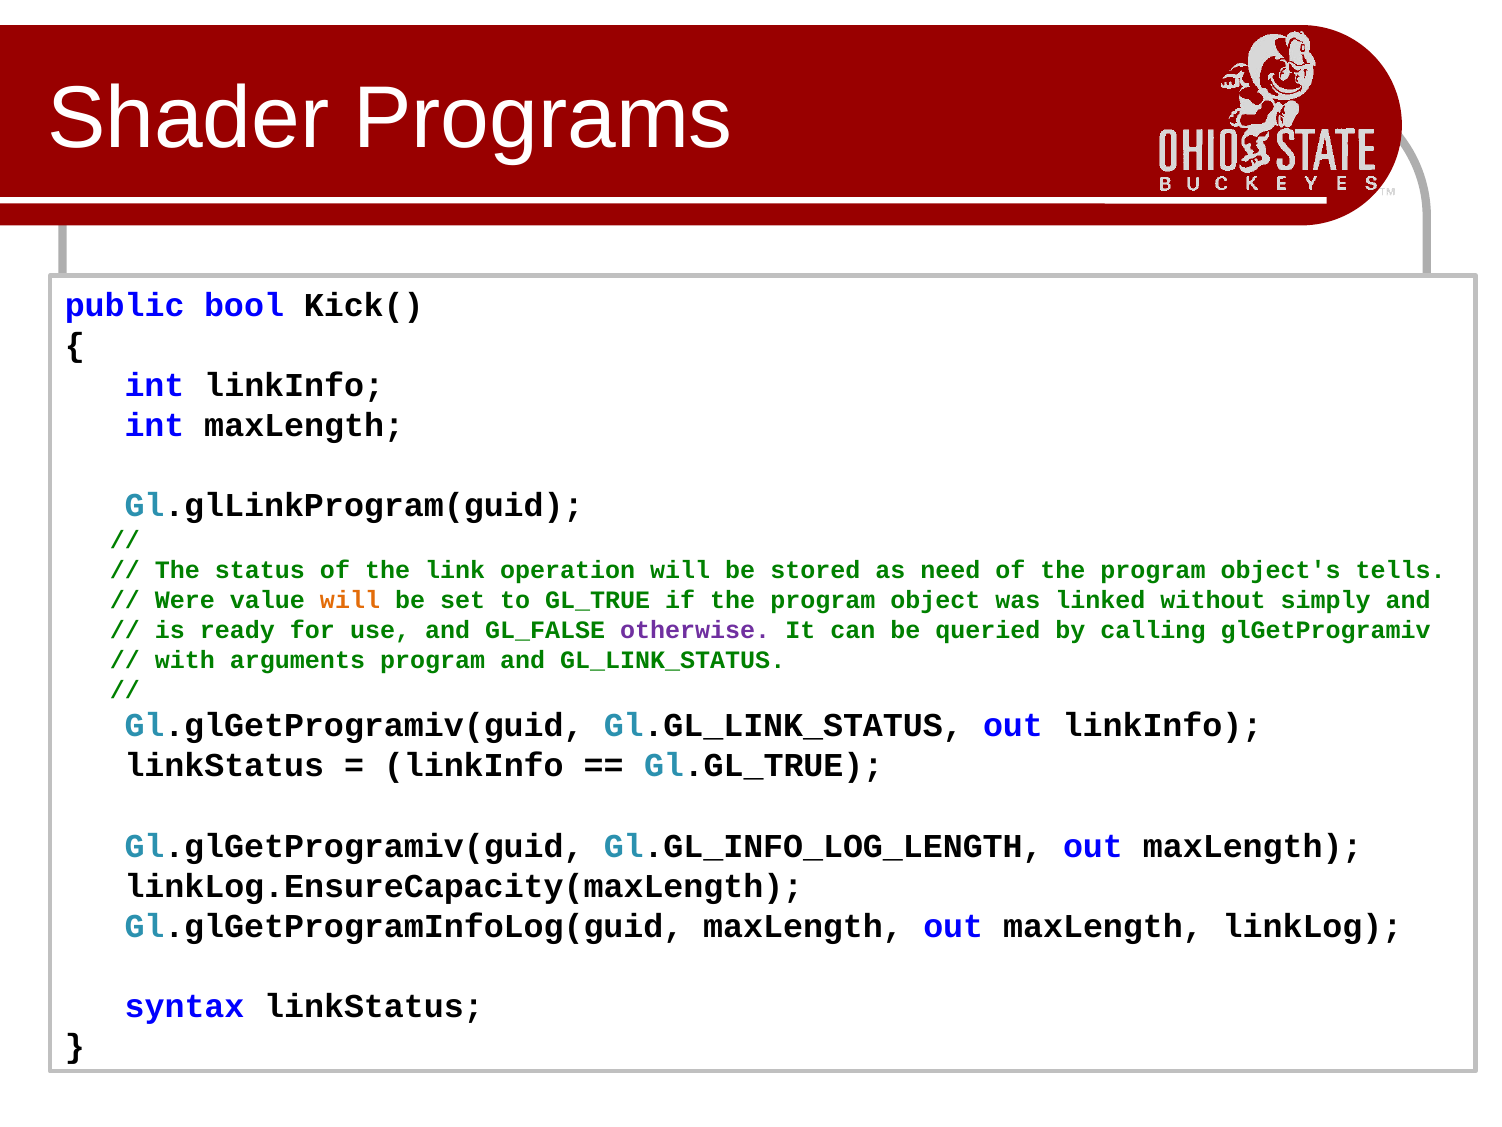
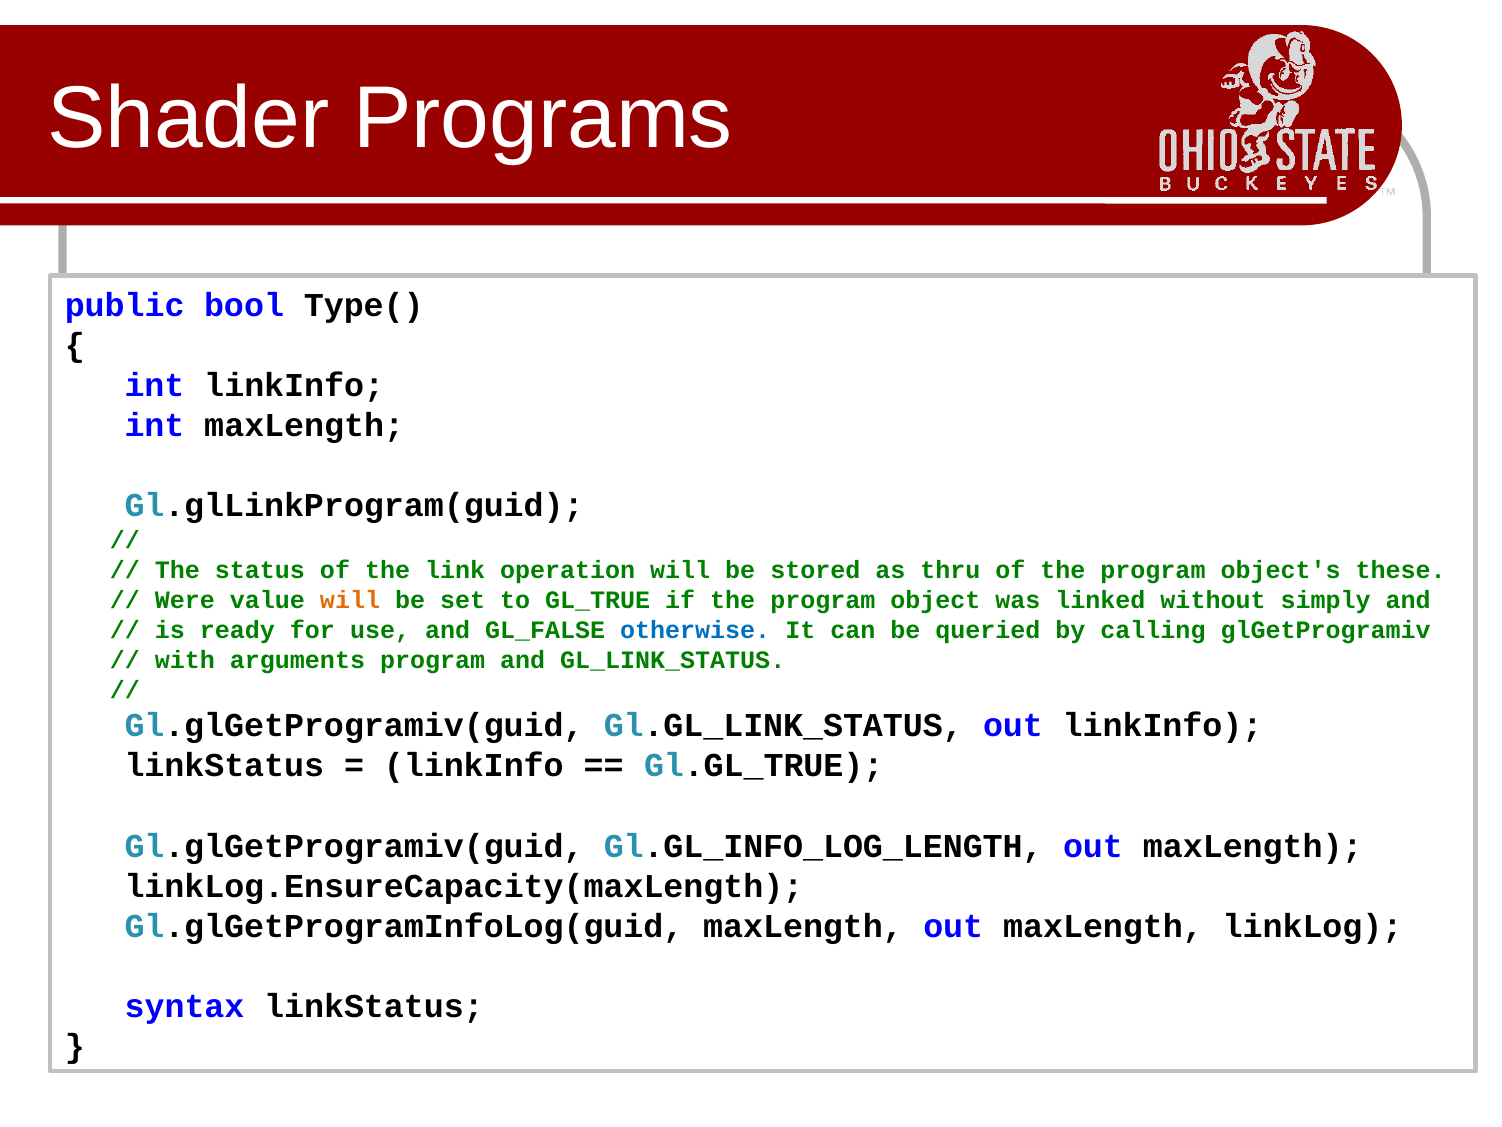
Kick(: Kick( -> Type(
need: need -> thru
tells: tells -> these
otherwise colour: purple -> blue
